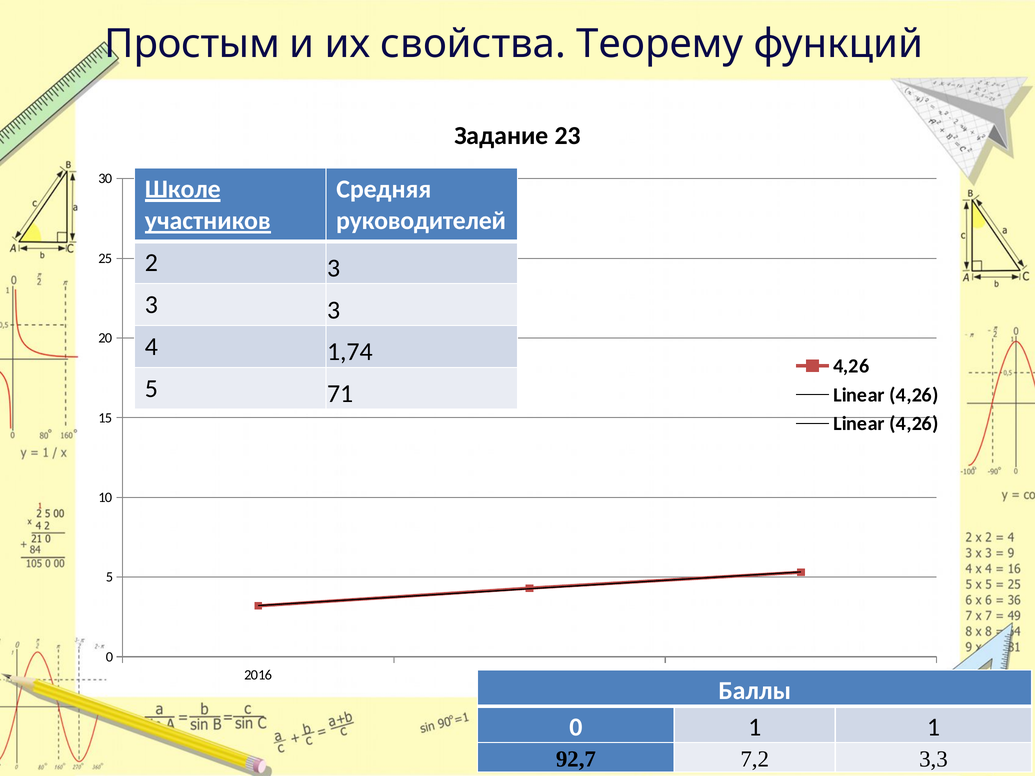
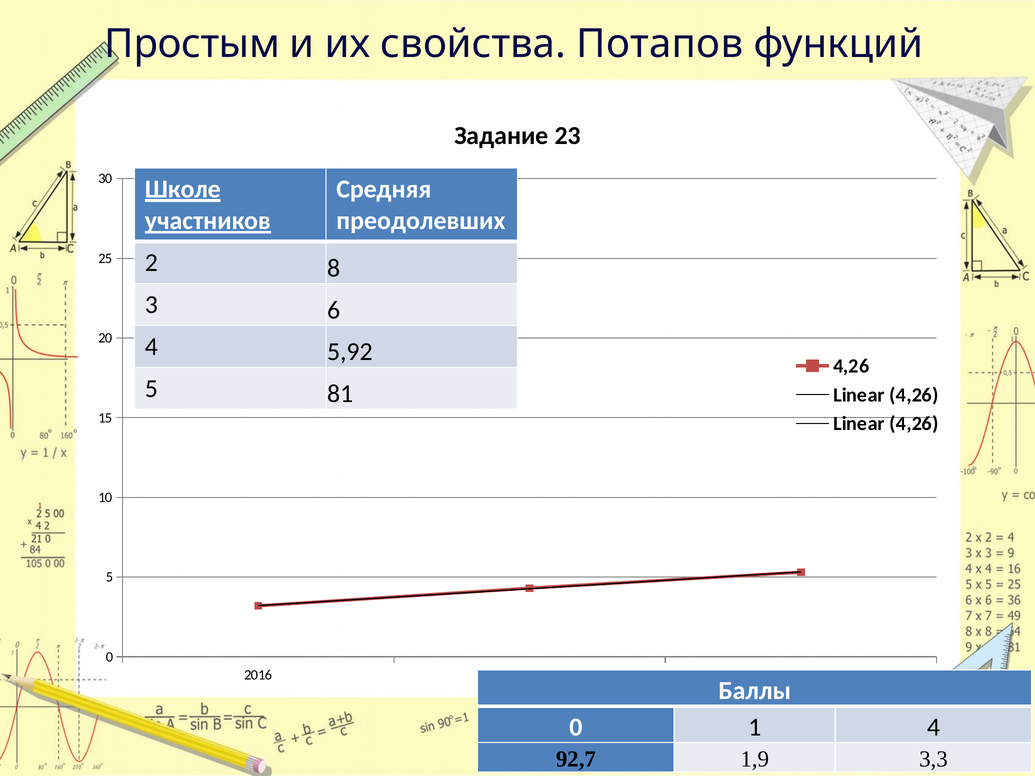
Теорему: Теорему -> Потапов
руководителей: руководителей -> преодолевших
2 3: 3 -> 8
3 at (334, 310): 3 -> 6
1,74: 1,74 -> 5,92
71: 71 -> 81
1 1: 1 -> 4
7,2: 7,2 -> 1,9
